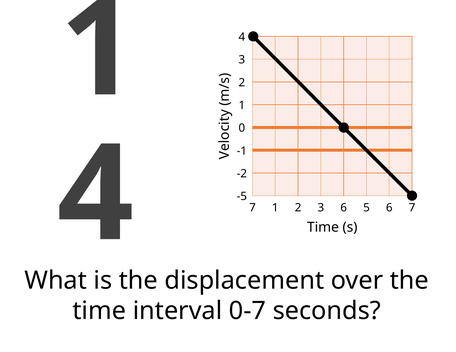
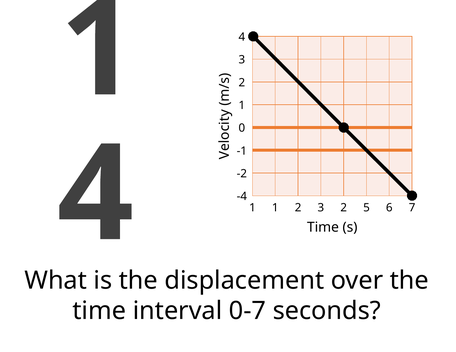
7 at (252, 208): 7 -> 1
2 3 6: 6 -> 2
-5: -5 -> -4
